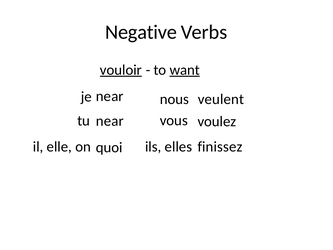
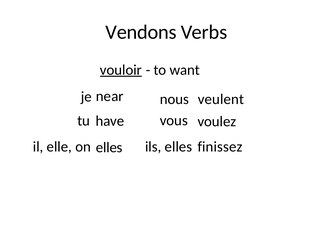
Negative: Negative -> Vendons
want underline: present -> none
tu near: near -> have
on quoi: quoi -> elles
